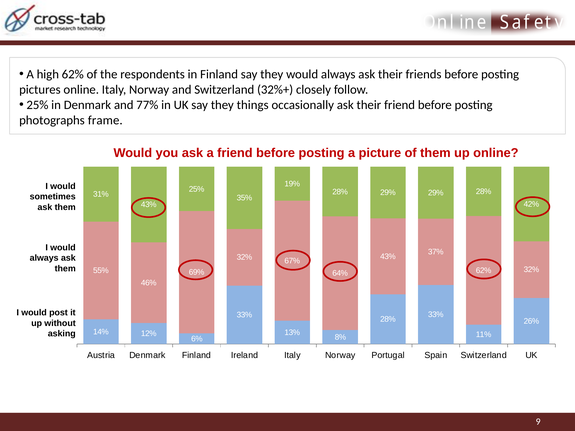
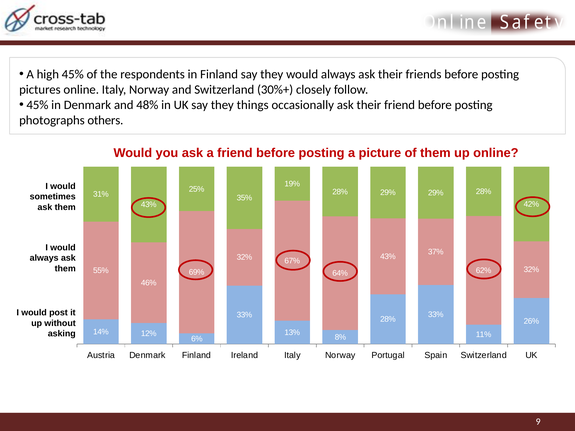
high 62%: 62% -> 45%
32%+: 32%+ -> 30%+
25% at (37, 105): 25% -> 45%
77%: 77% -> 48%
frame: frame -> others
